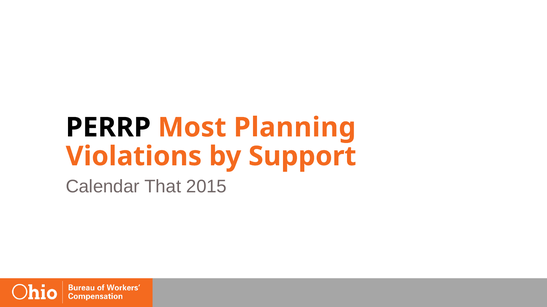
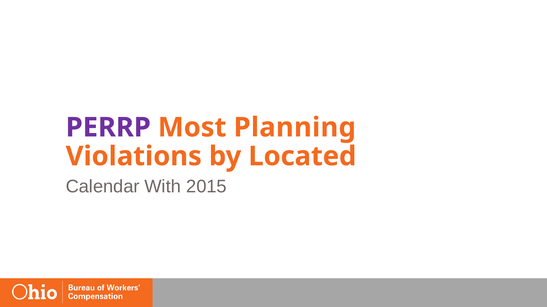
PERRP colour: black -> purple
Support: Support -> Located
That: That -> With
